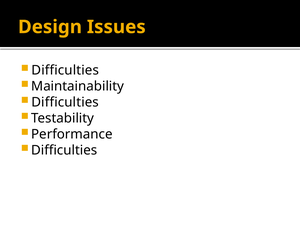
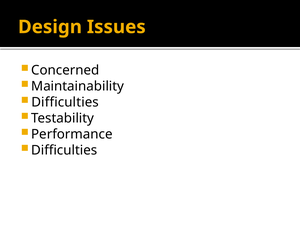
Difficulties at (65, 70): Difficulties -> Concerned
